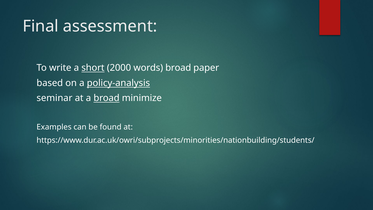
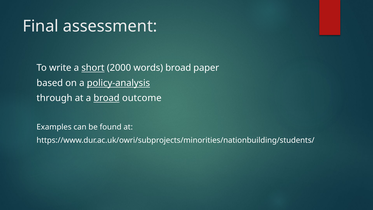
seminar: seminar -> through
minimize: minimize -> outcome
